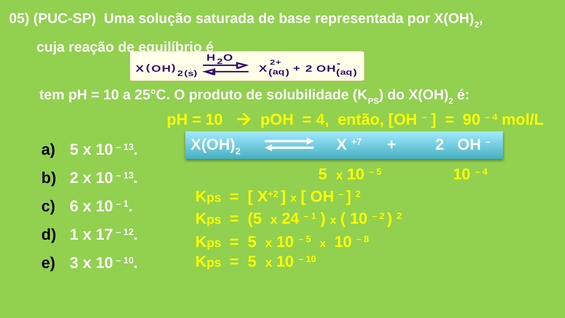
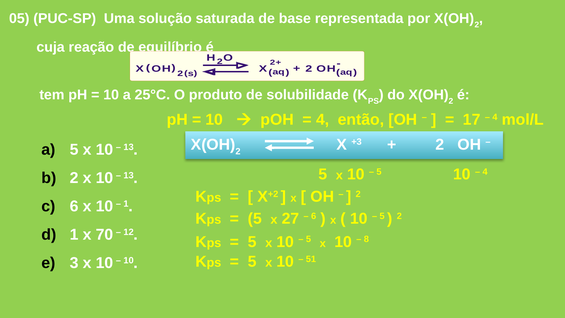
90: 90 -> 17
+7: +7 -> +3
24: 24 -> 27
1 at (314, 216): 1 -> 6
2 at (382, 216): 2 -> 5
17: 17 -> 70
10 at (311, 259): 10 -> 51
